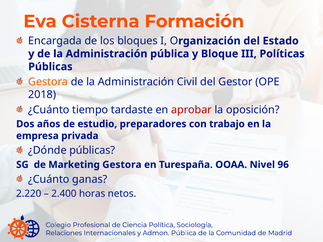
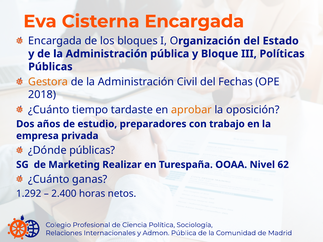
Cisterna Formación: Formación -> Encargada
Gestor: Gestor -> Fechas
aprobar colour: red -> orange
Marketing Gestora: Gestora -> Realizar
96: 96 -> 62
2.220: 2.220 -> 1.292
